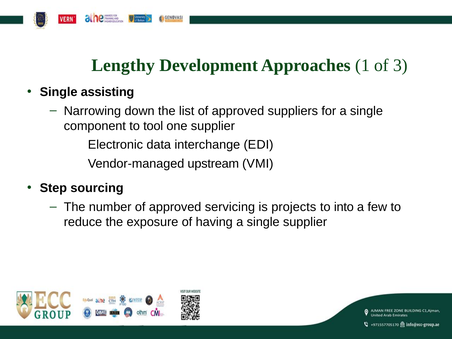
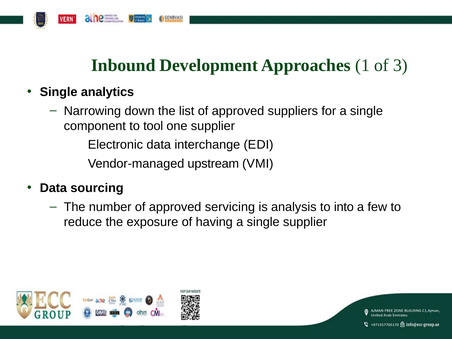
Lengthy: Lengthy -> Inbound
assisting: assisting -> analytics
Step at (53, 188): Step -> Data
projects: projects -> analysis
